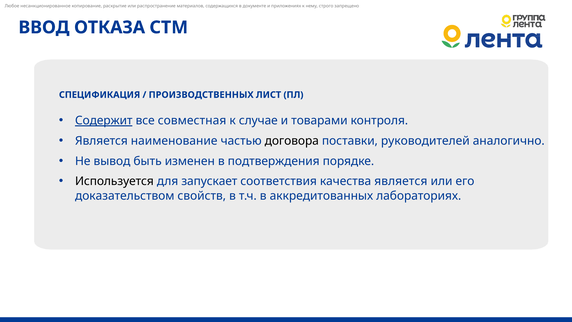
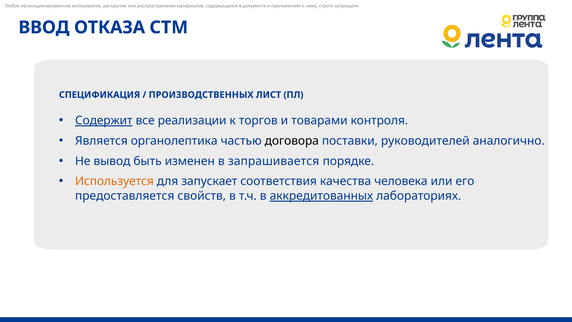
совместная: совместная -> реализации
случае: случае -> торгов
наименование: наименование -> органолептика
подтверждения: подтверждения -> запрашивается
Используется colour: black -> orange
качества является: является -> человека
доказательством: доказательством -> предоставляется
аккредитованных underline: none -> present
